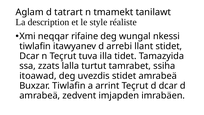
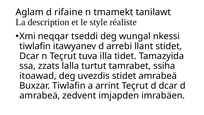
tatrart: tatrart -> rifaine
rifaine: rifaine -> tseddi
